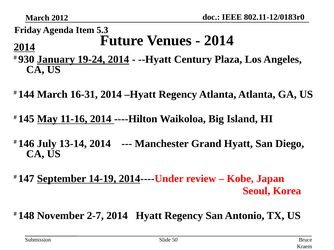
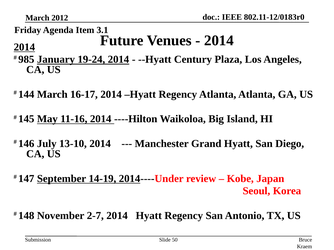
5.3: 5.3 -> 3.1
930: 930 -> 985
16-31: 16-31 -> 16-17
13-14: 13-14 -> 13-10
